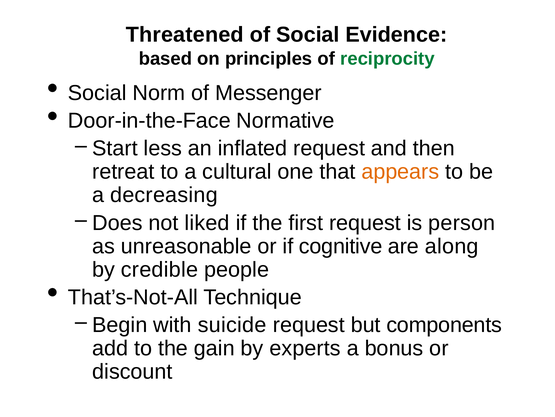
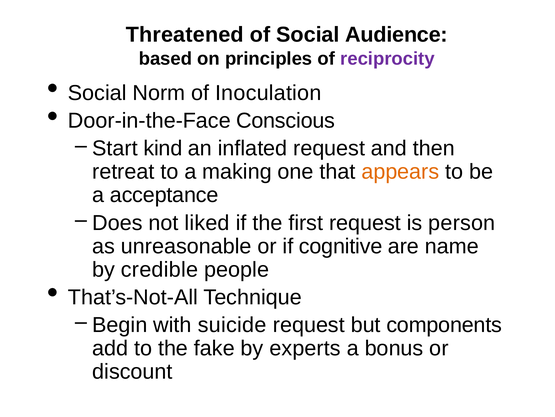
Evidence: Evidence -> Audience
reciprocity colour: green -> purple
Messenger: Messenger -> Inoculation
Normative: Normative -> Conscious
less: less -> kind
cultural: cultural -> making
decreasing: decreasing -> acceptance
along: along -> name
gain: gain -> fake
